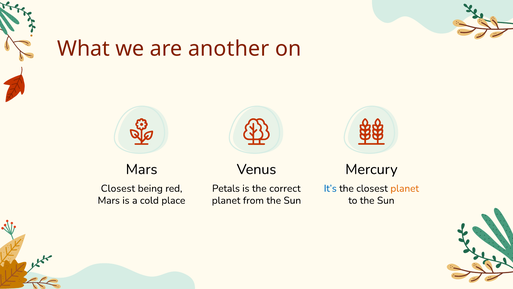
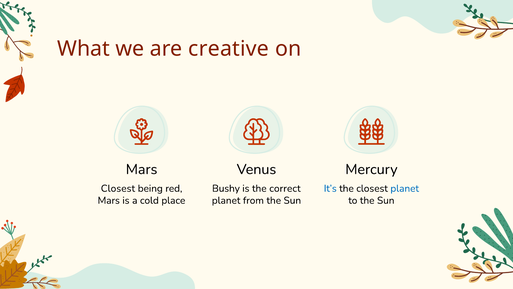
another: another -> creative
Petals: Petals -> Bushy
planet at (405, 188) colour: orange -> blue
